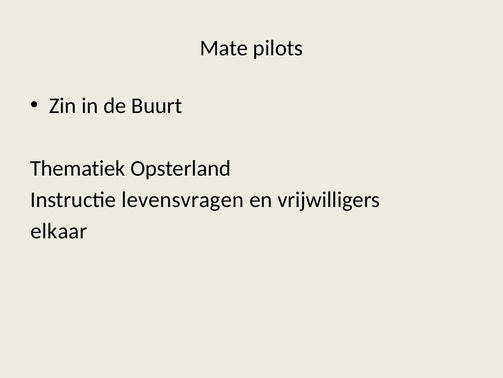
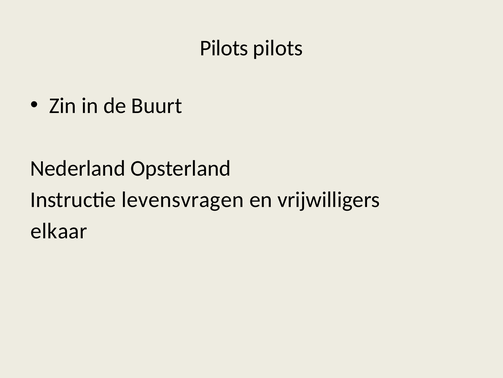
Mate at (224, 48): Mate -> Pilots
Thematiek: Thematiek -> Nederland
